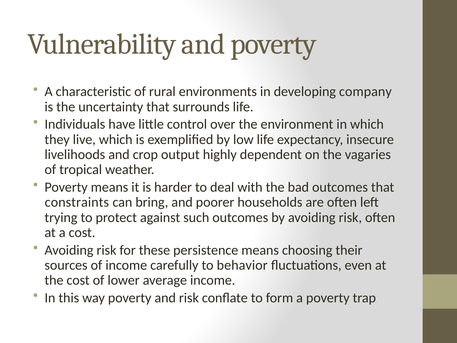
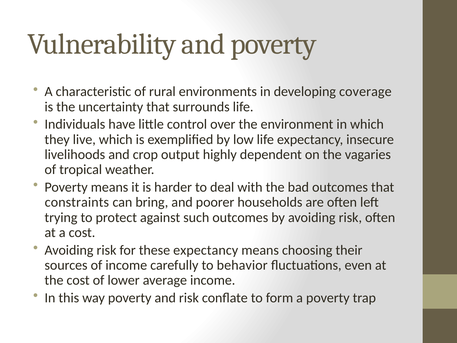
company: company -> coverage
these persistence: persistence -> expectancy
